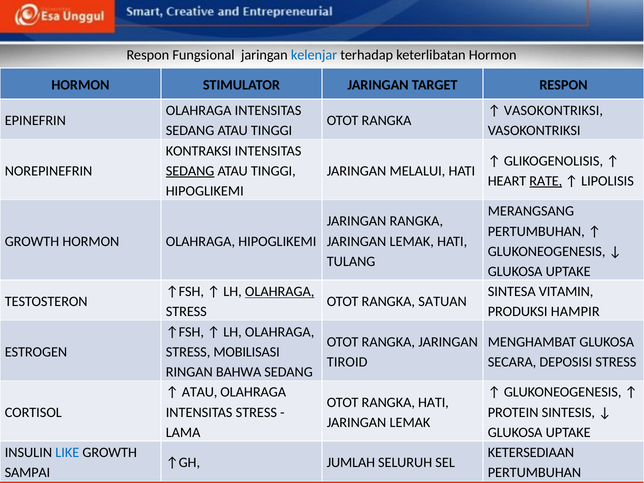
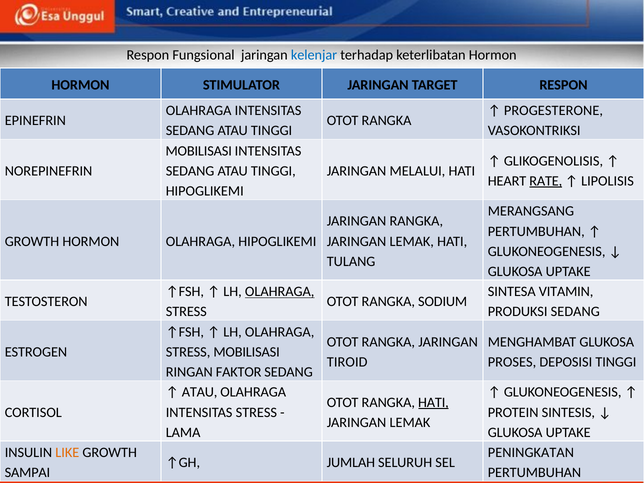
VASOKONTRIKSI at (553, 111): VASOKONTRIKSI -> PROGESTERONE
KONTRAKSI at (199, 151): KONTRAKSI -> MOBILISASI
SEDANG at (190, 171) underline: present -> none
SATUAN: SATUAN -> SODIUM
PRODUKSI HAMPIR: HAMPIR -> SEDANG
SECARA: SECARA -> PROSES
DEPOSISI STRESS: STRESS -> TINGGI
BAHWA: BAHWA -> FAKTOR
HATI at (433, 402) underline: none -> present
LIKE colour: blue -> orange
KETERSEDIAAN: KETERSEDIAAN -> PENINGKATAN
